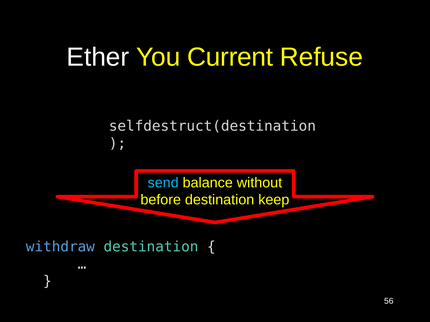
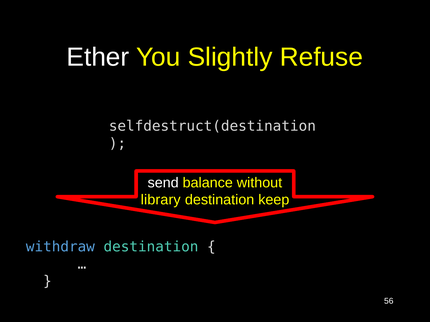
Current: Current -> Slightly
send colour: light blue -> white
before: before -> library
